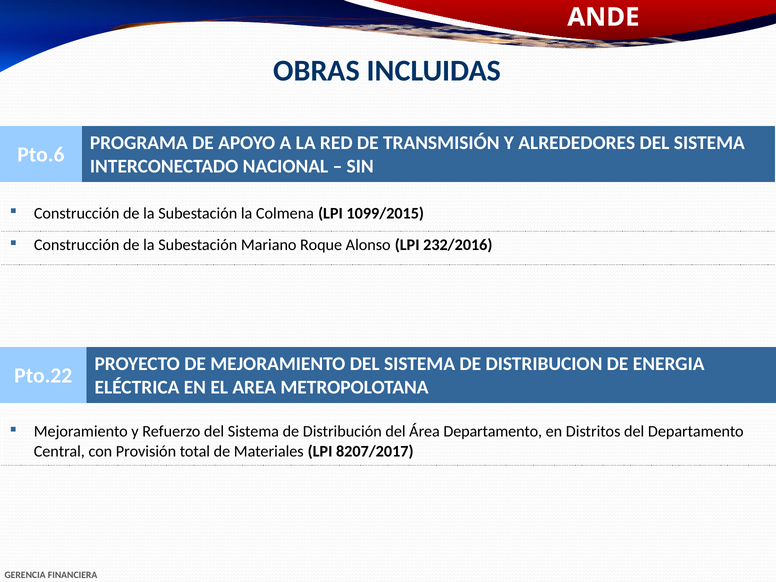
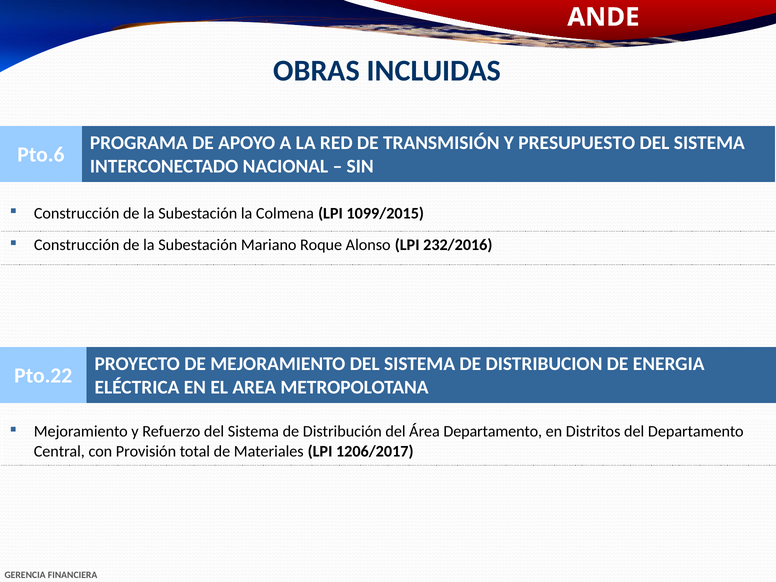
ALREDEDORES: ALREDEDORES -> PRESUPUESTO
8207/2017: 8207/2017 -> 1206/2017
